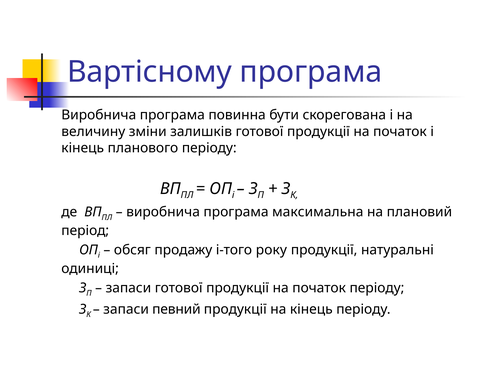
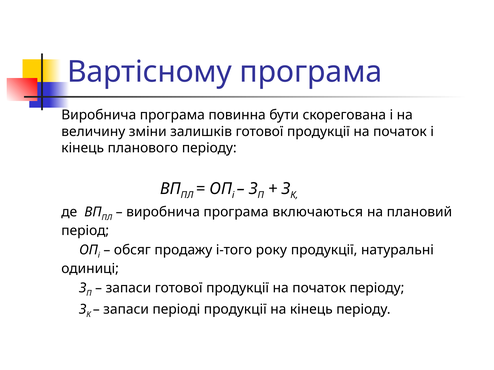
максимальна: максимальна -> включаються
певний: певний -> періоді
